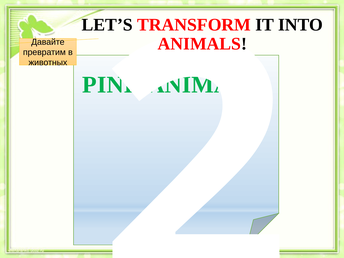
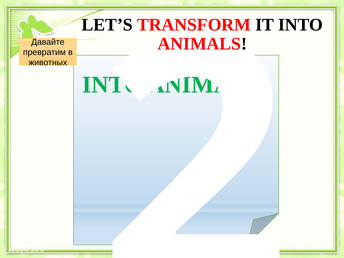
PINK at (112, 85): PINK -> INTO
